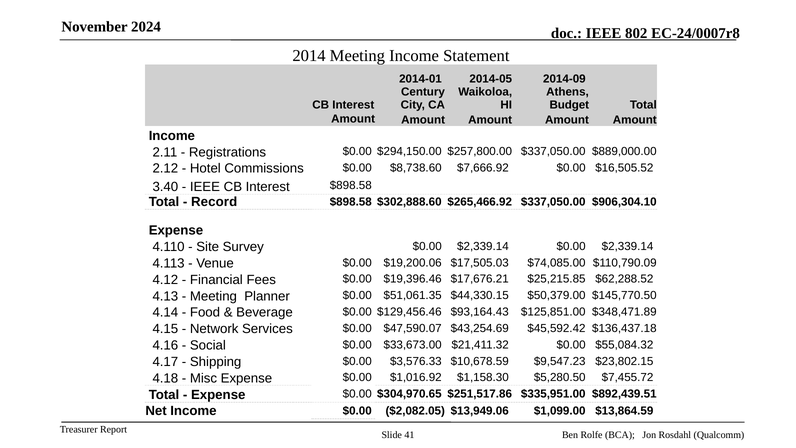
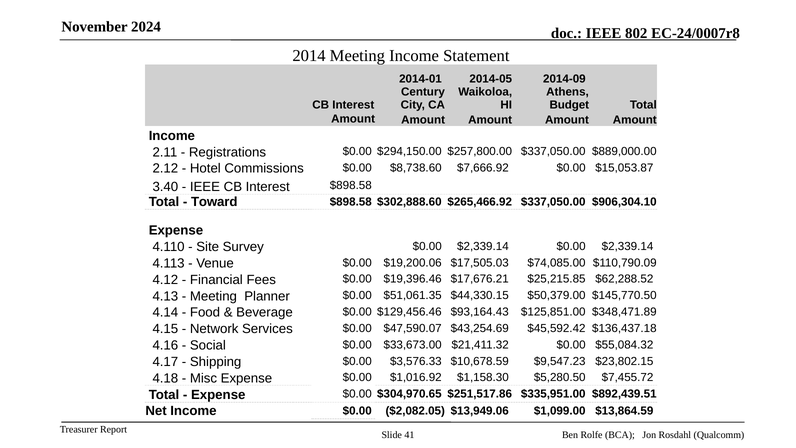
$16,505.52: $16,505.52 -> $15,053.87
Record: Record -> Toward
